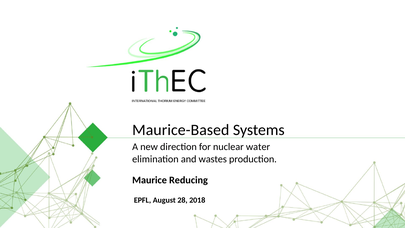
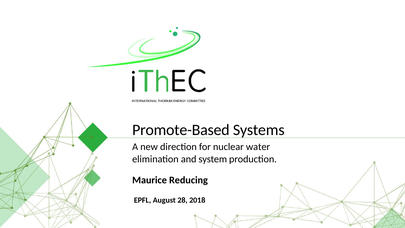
Maurice-Based: Maurice-Based -> Promote-Based
wastes: wastes -> system
